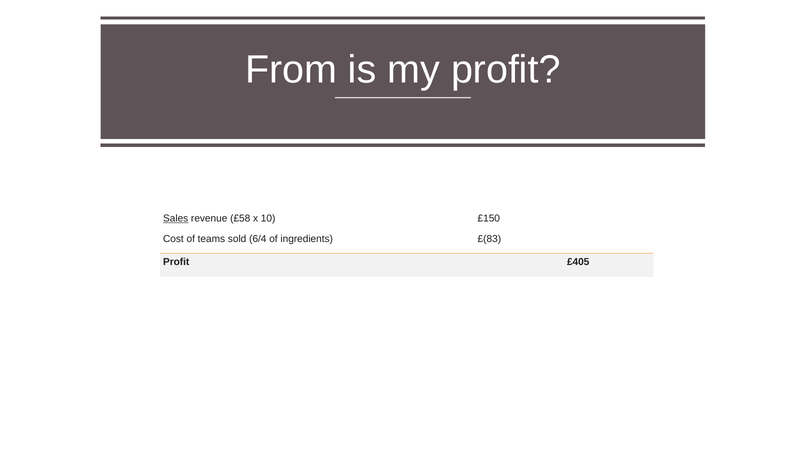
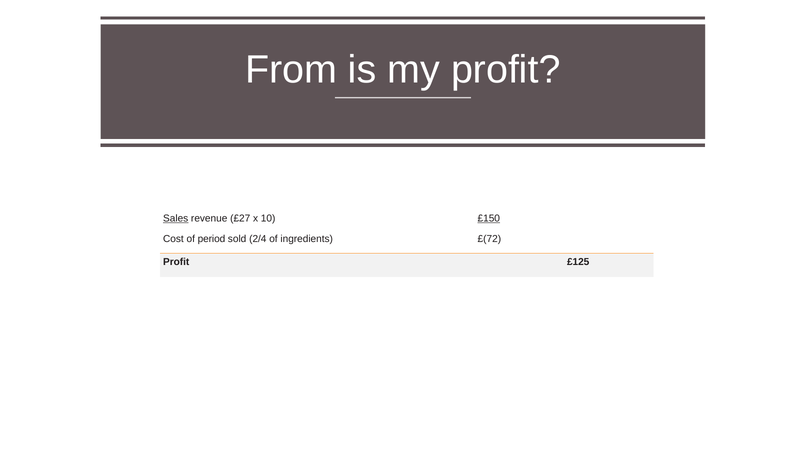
£58: £58 -> £27
£150 underline: none -> present
teams: teams -> period
6/4: 6/4 -> 2/4
£(83: £(83 -> £(72
£405: £405 -> £125
